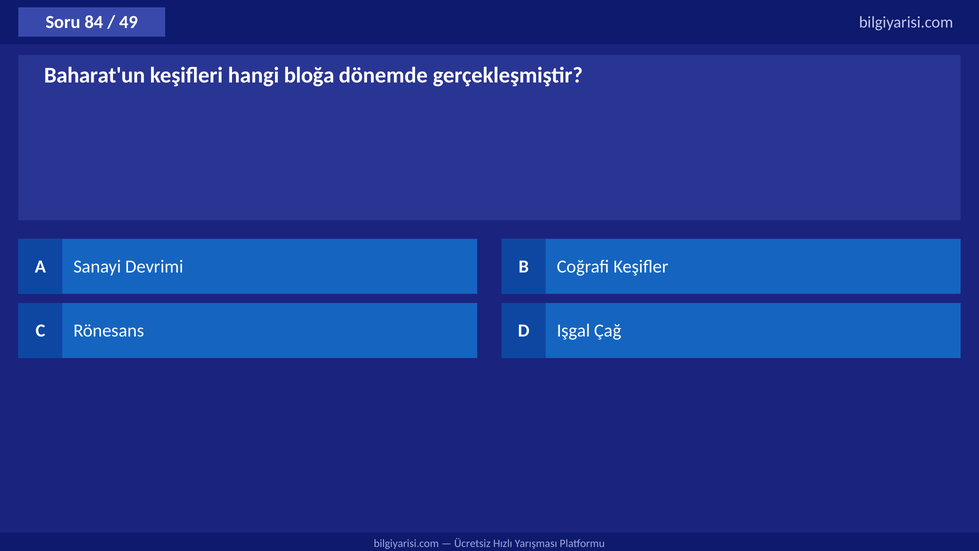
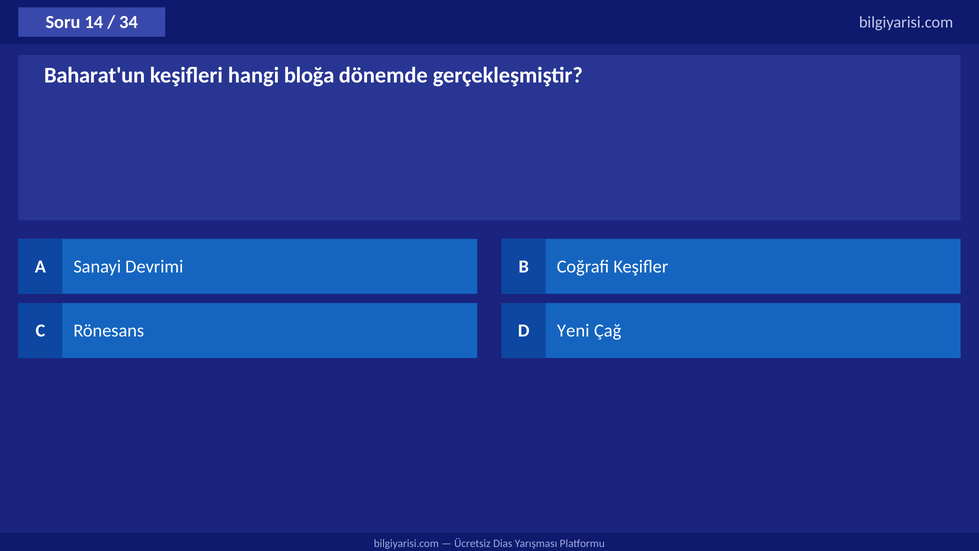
84: 84 -> 14
49: 49 -> 34
Işgal: Işgal -> Yeni
Hızlı: Hızlı -> Dias
